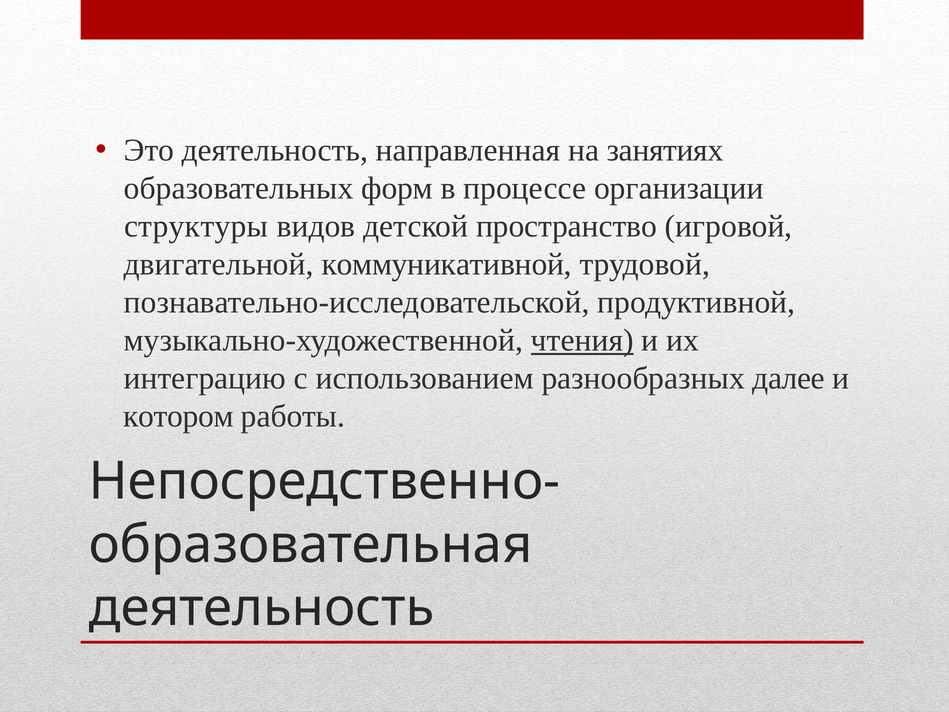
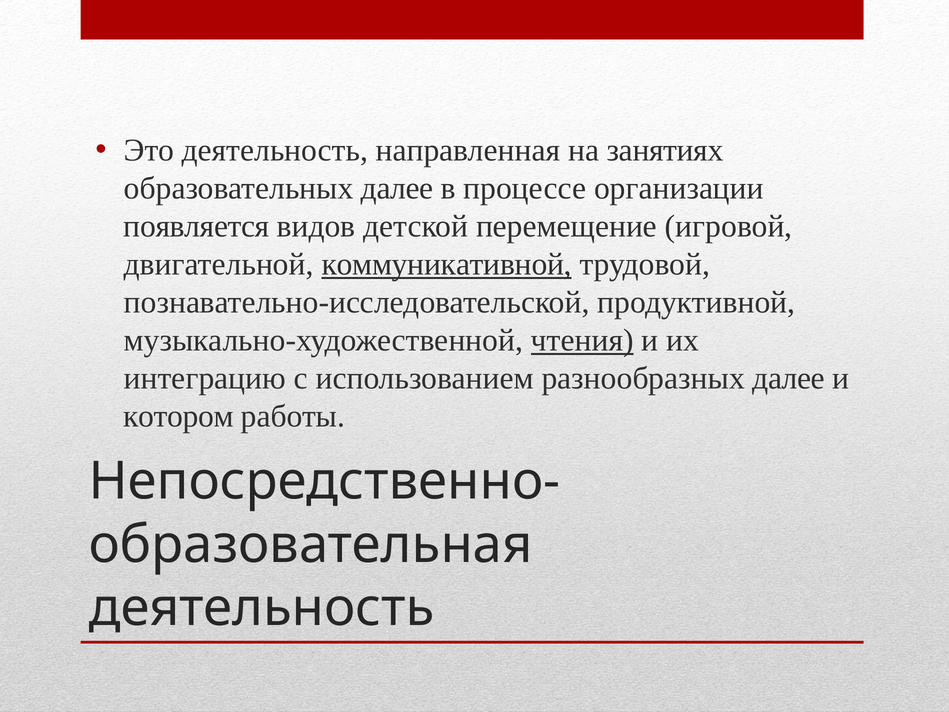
образовательных форм: форм -> далее
структуры: структуры -> появляется
пространство: пространство -> перемещение
коммуникативной underline: none -> present
